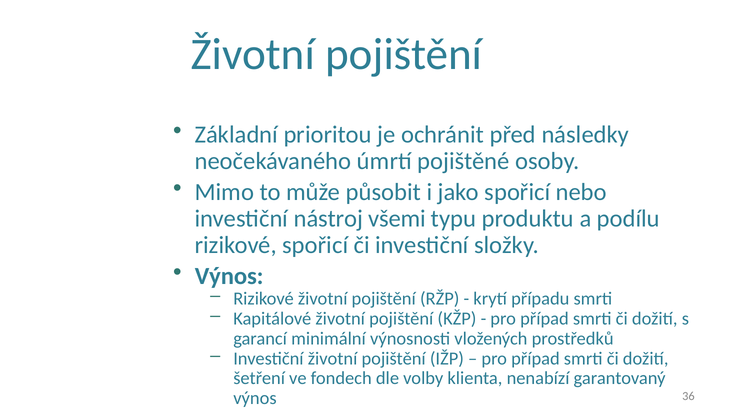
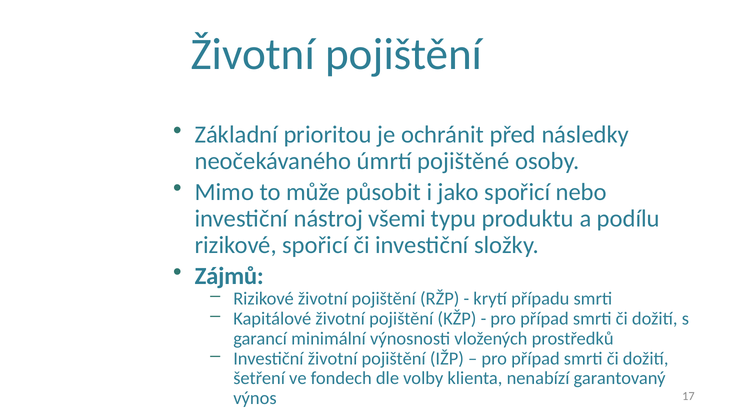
Výnos at (229, 277): Výnos -> Zájmů
36: 36 -> 17
